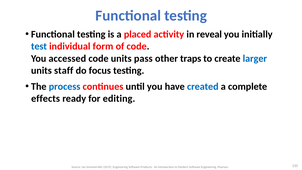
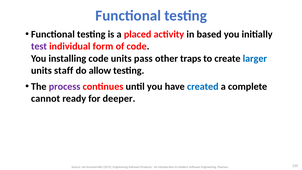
reveal: reveal -> based
test colour: blue -> purple
accessed: accessed -> installing
focus: focus -> allow
process colour: blue -> purple
effects: effects -> cannot
editing: editing -> deeper
